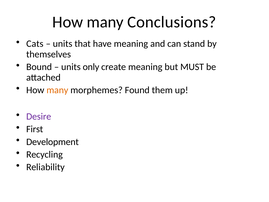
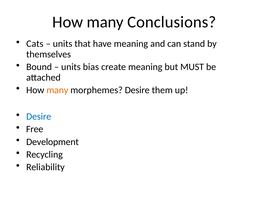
only: only -> bias
morphemes Found: Found -> Desire
Desire at (39, 116) colour: purple -> blue
First: First -> Free
